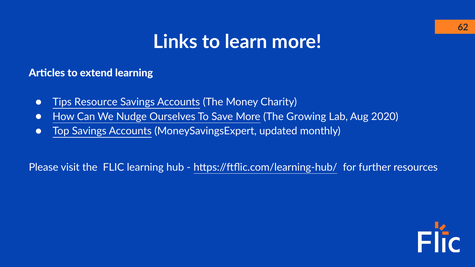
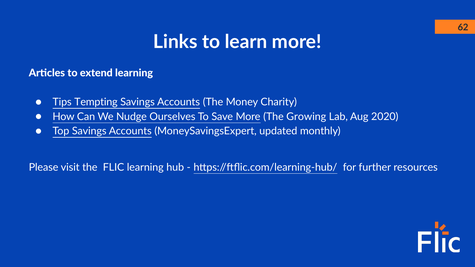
Resource: Resource -> Tempting
